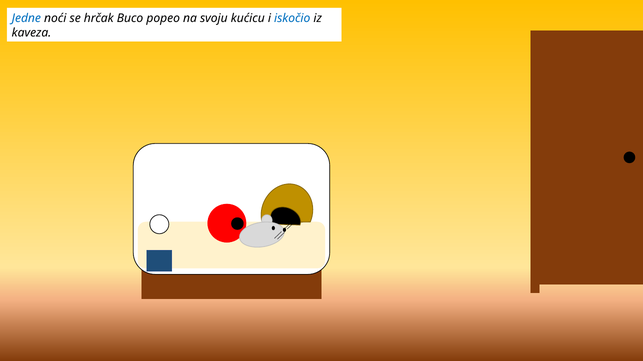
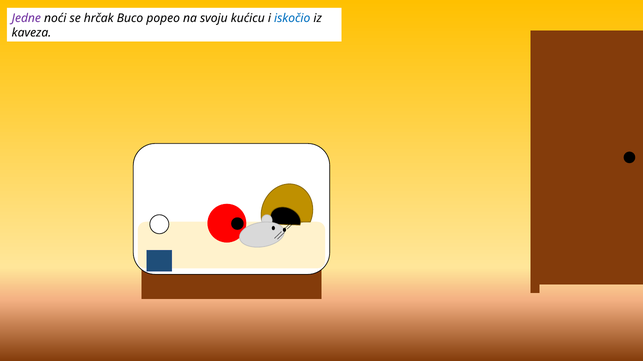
Jedne colour: blue -> purple
